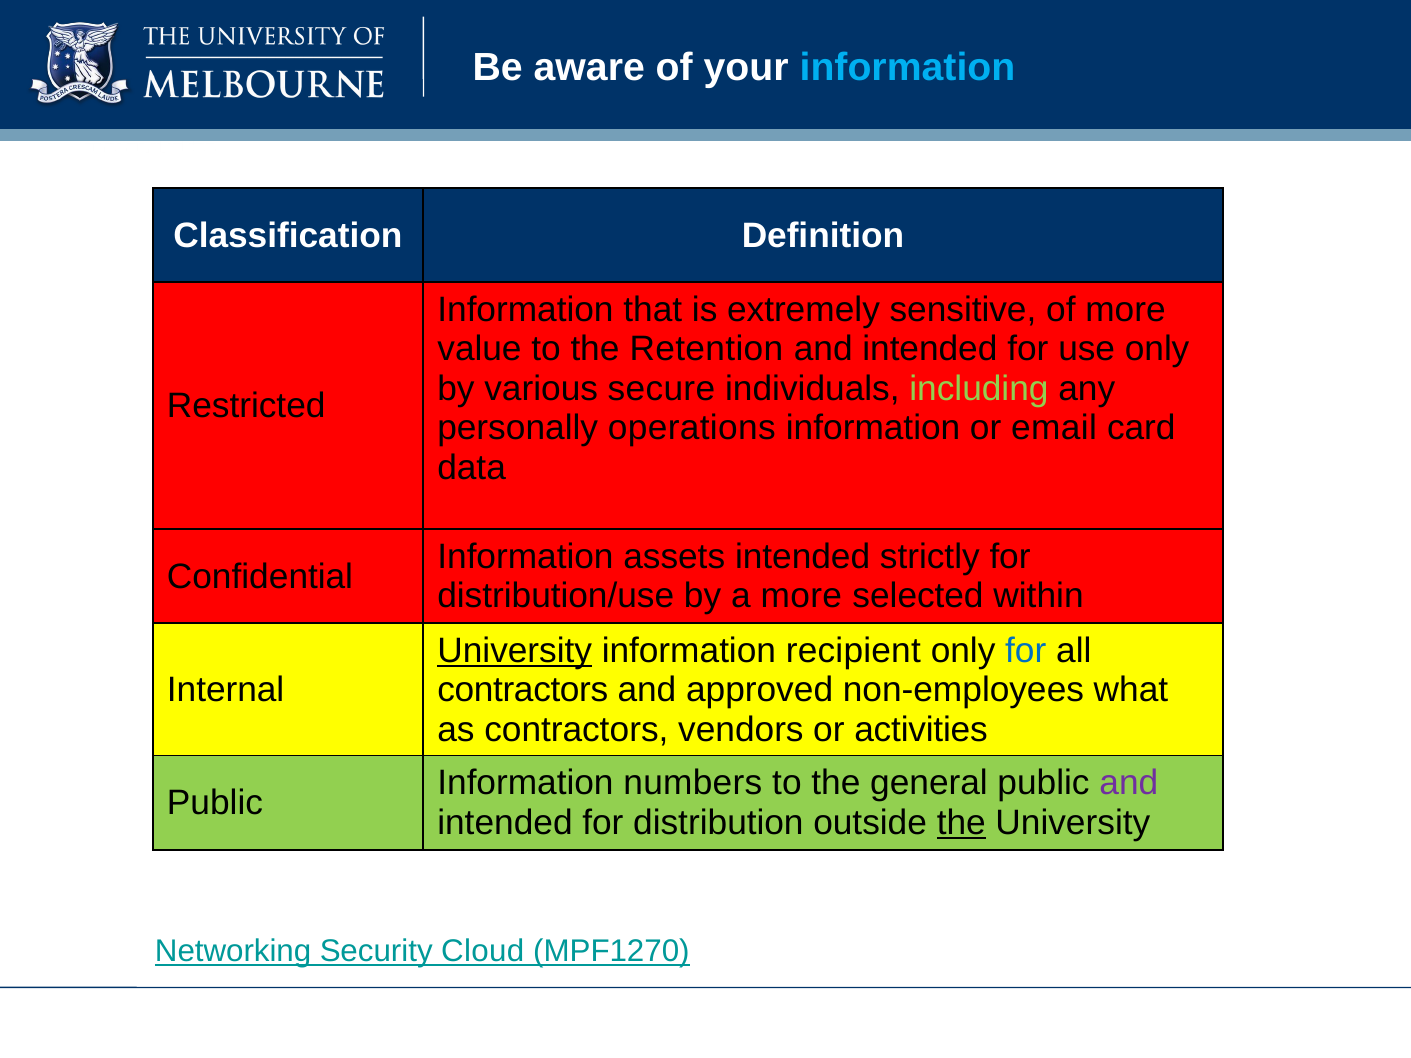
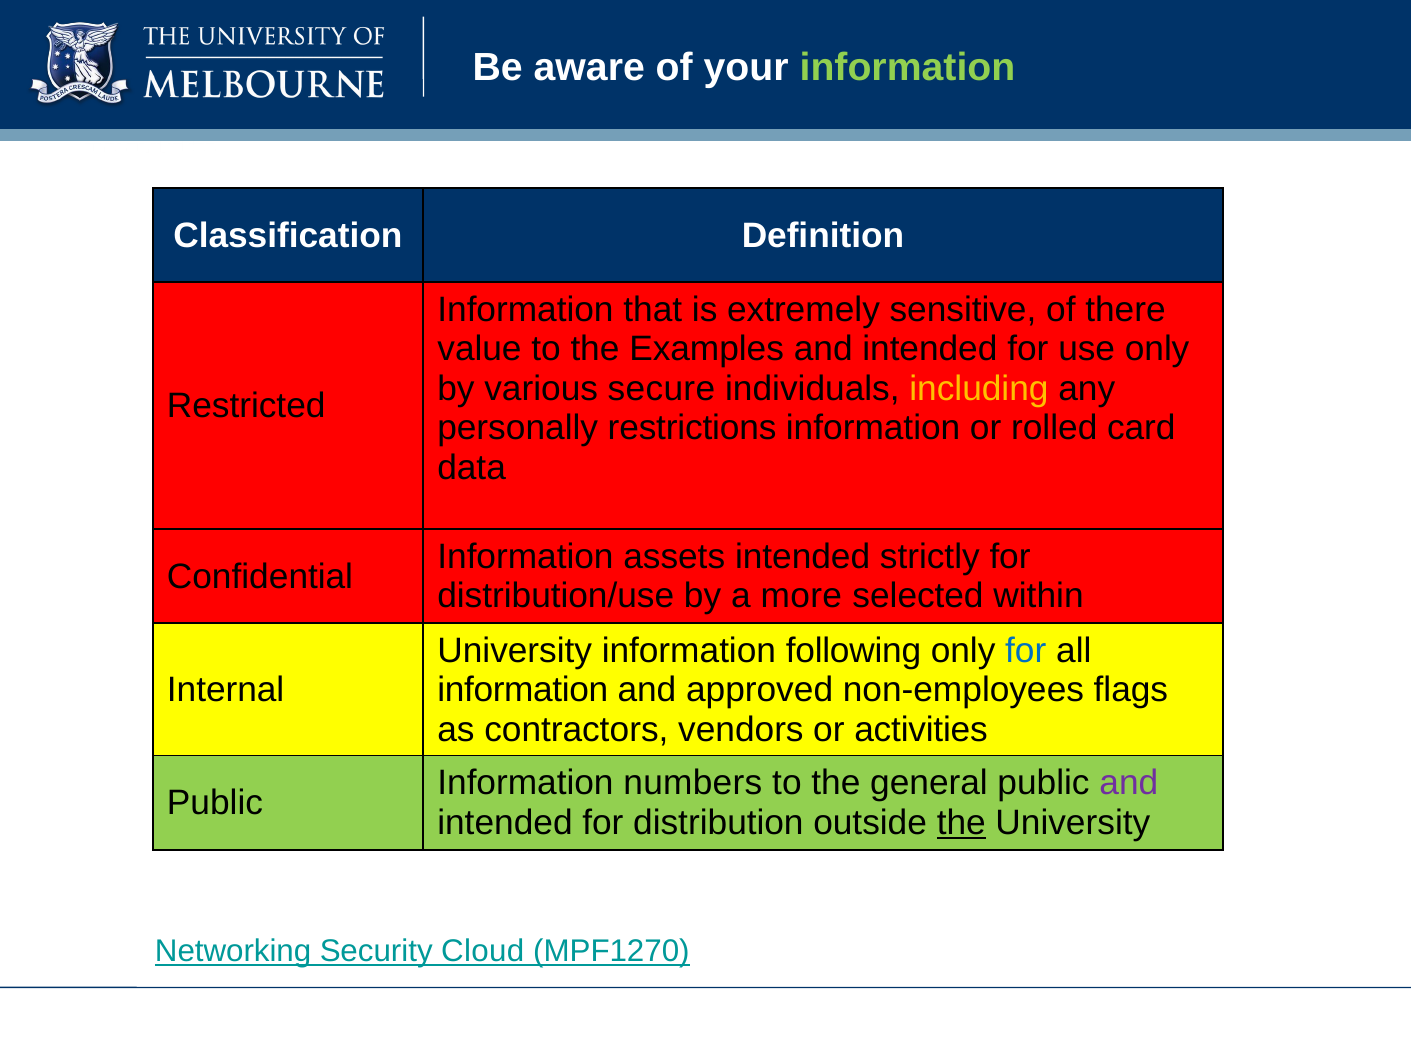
information at (907, 67) colour: light blue -> light green
of more: more -> there
Retention: Retention -> Examples
including colour: light green -> yellow
operations: operations -> restrictions
email: email -> rolled
University at (515, 651) underline: present -> none
recipient: recipient -> following
contractors at (523, 690): contractors -> information
what: what -> flags
